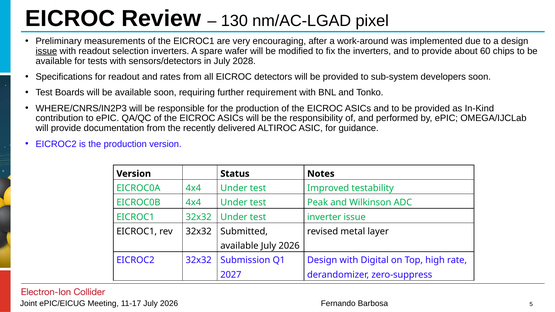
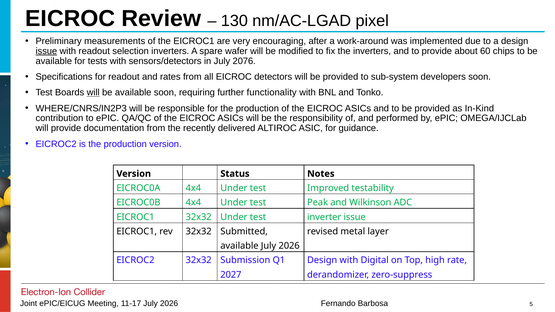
2028: 2028 -> 2076
will at (93, 93) underline: none -> present
requirement: requirement -> functionality
